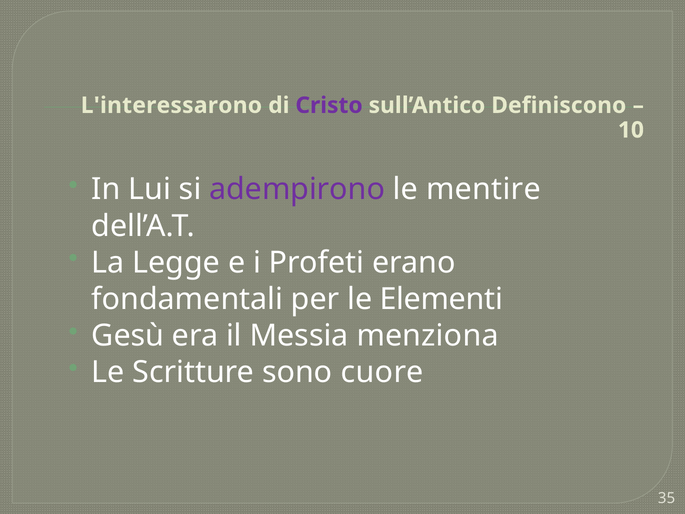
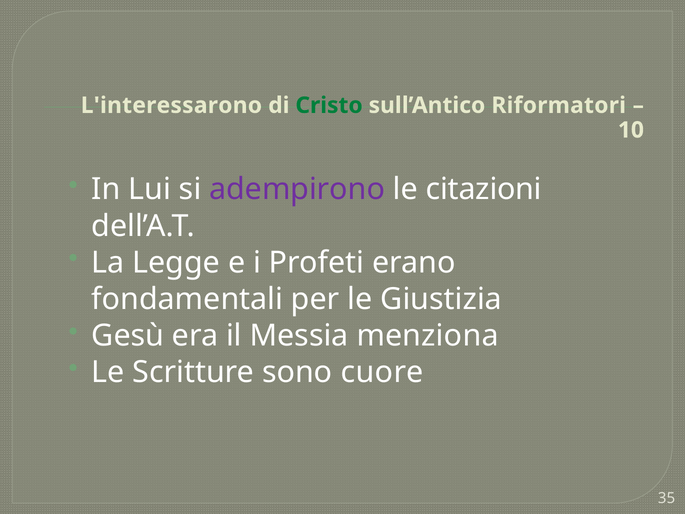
Cristo colour: purple -> green
Definiscono: Definiscono -> Riformatori
mentire: mentire -> citazioni
Elementi: Elementi -> Giustizia
